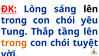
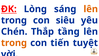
lên at (91, 9) colour: black -> orange
chói at (65, 20): chói -> siêu
Tung: Tung -> Chén
chói at (60, 43): chói -> tiến
